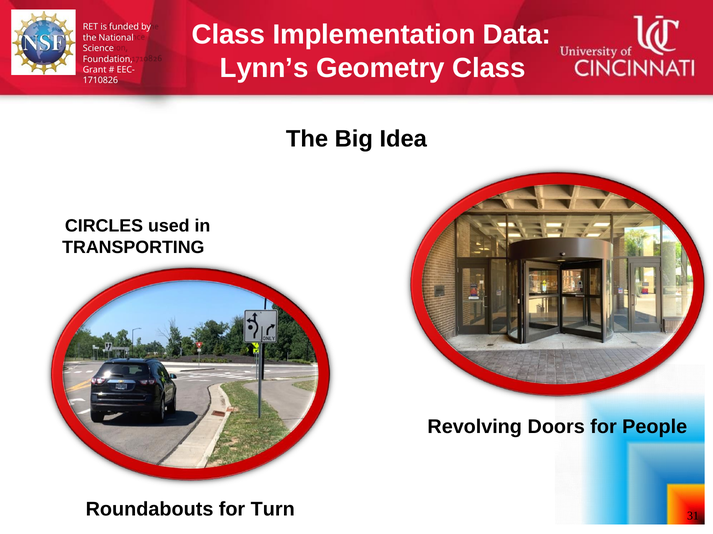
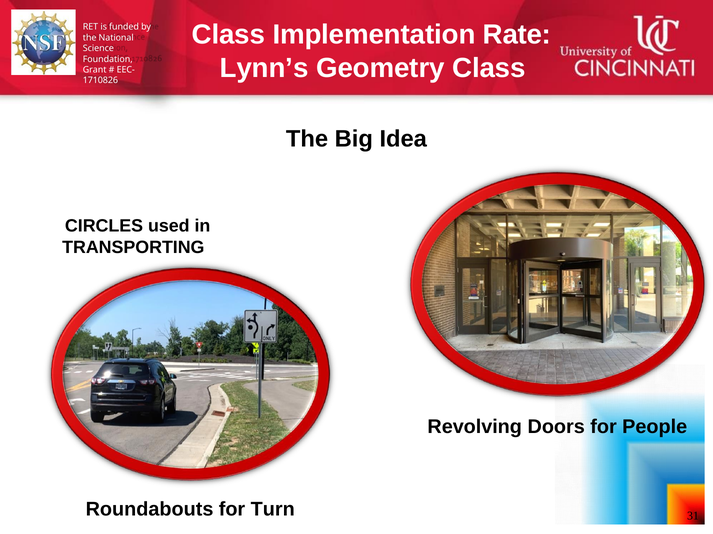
Data: Data -> Rate
